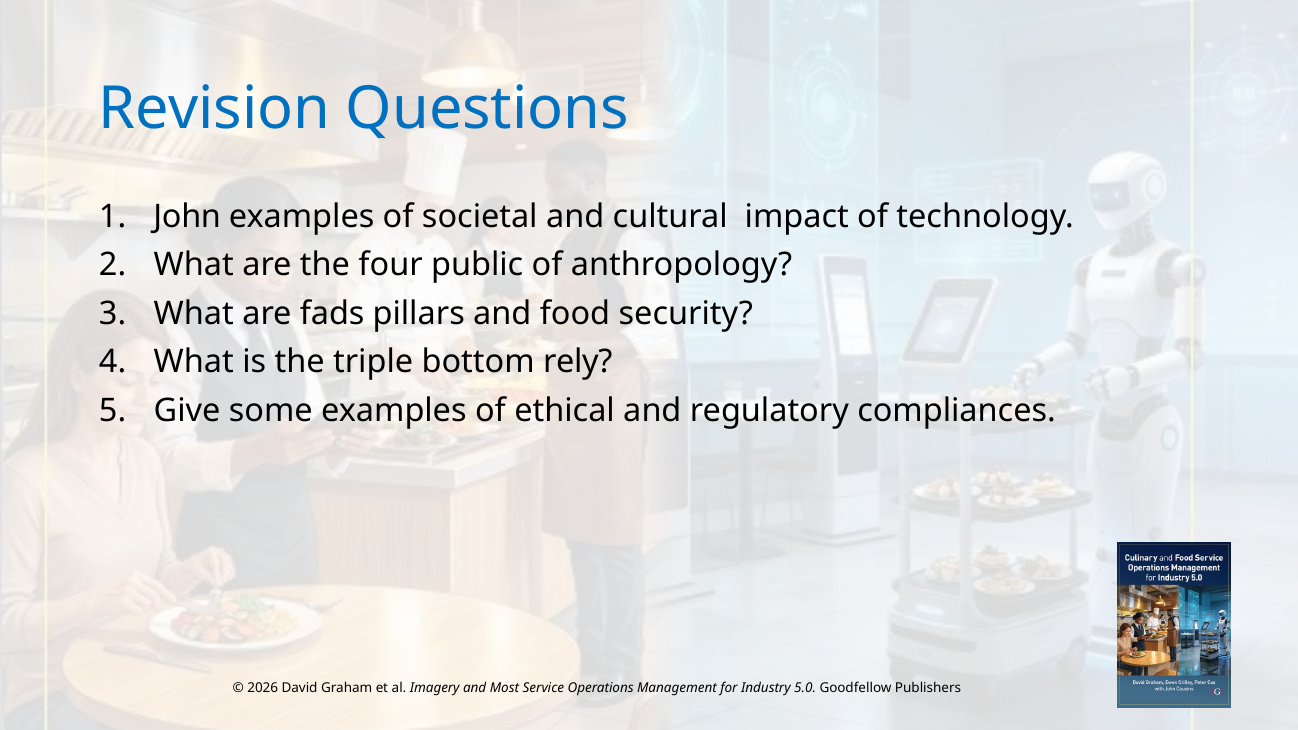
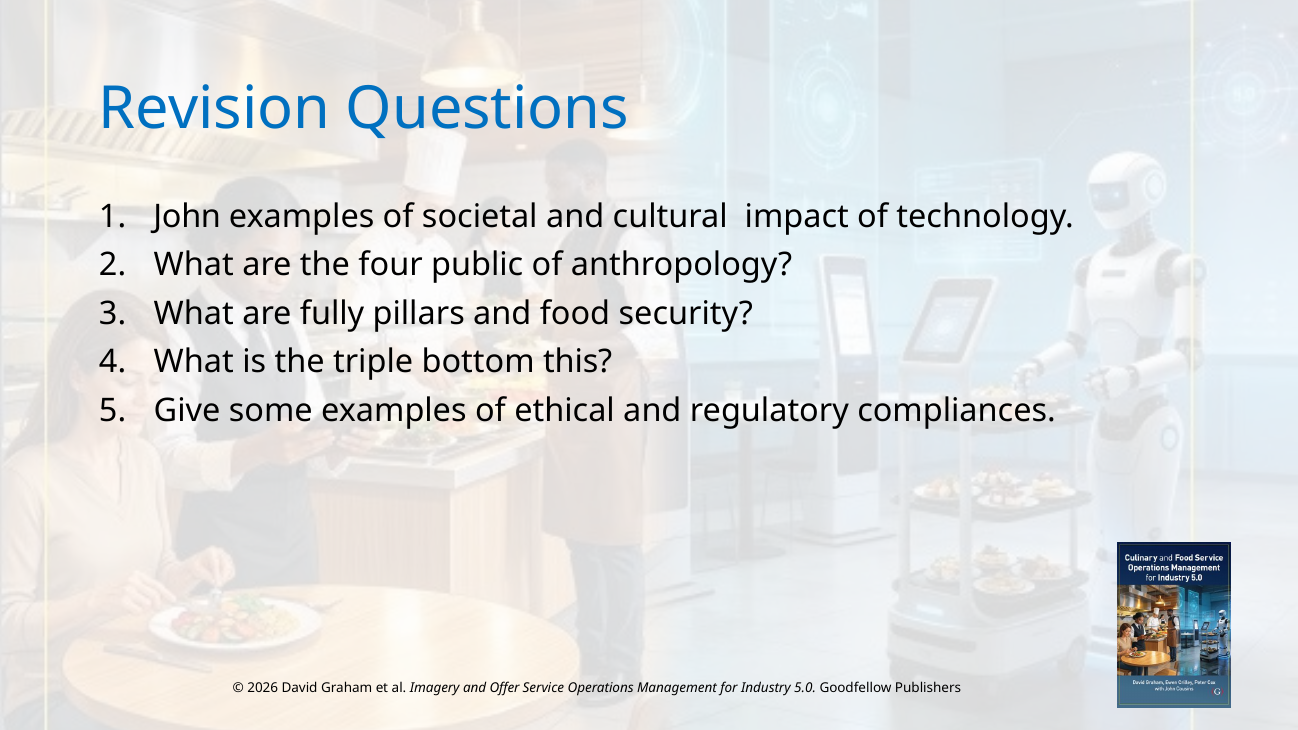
fads: fads -> fully
rely: rely -> this
Most: Most -> Offer
